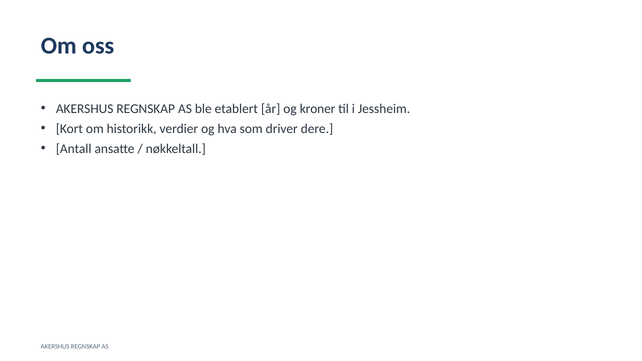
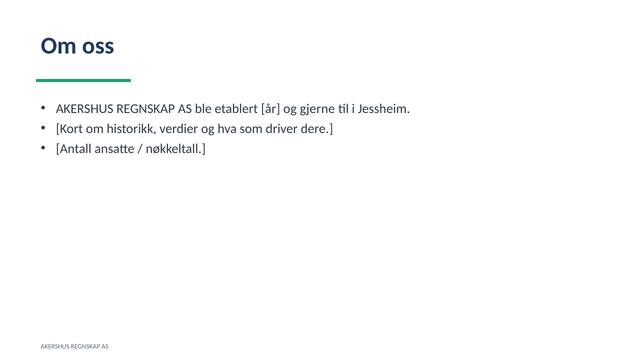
kroner: kroner -> gjerne
